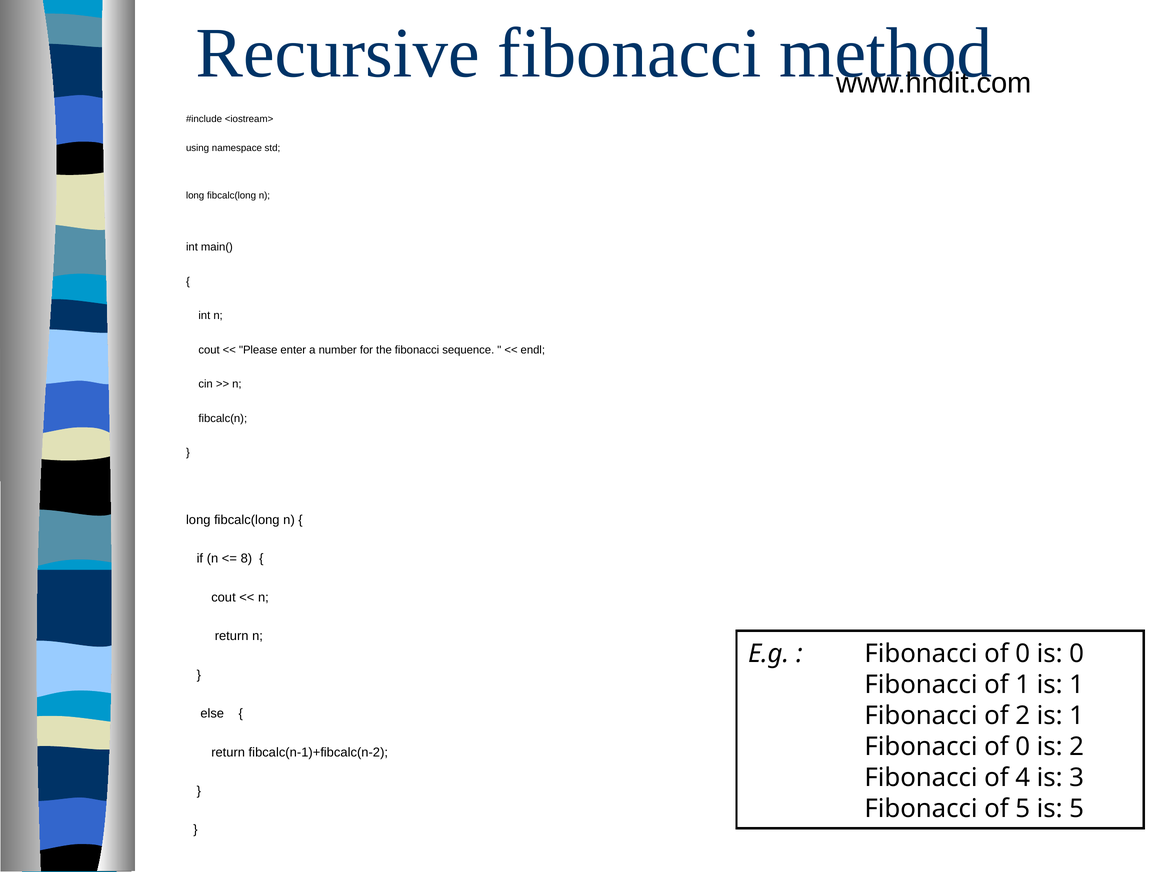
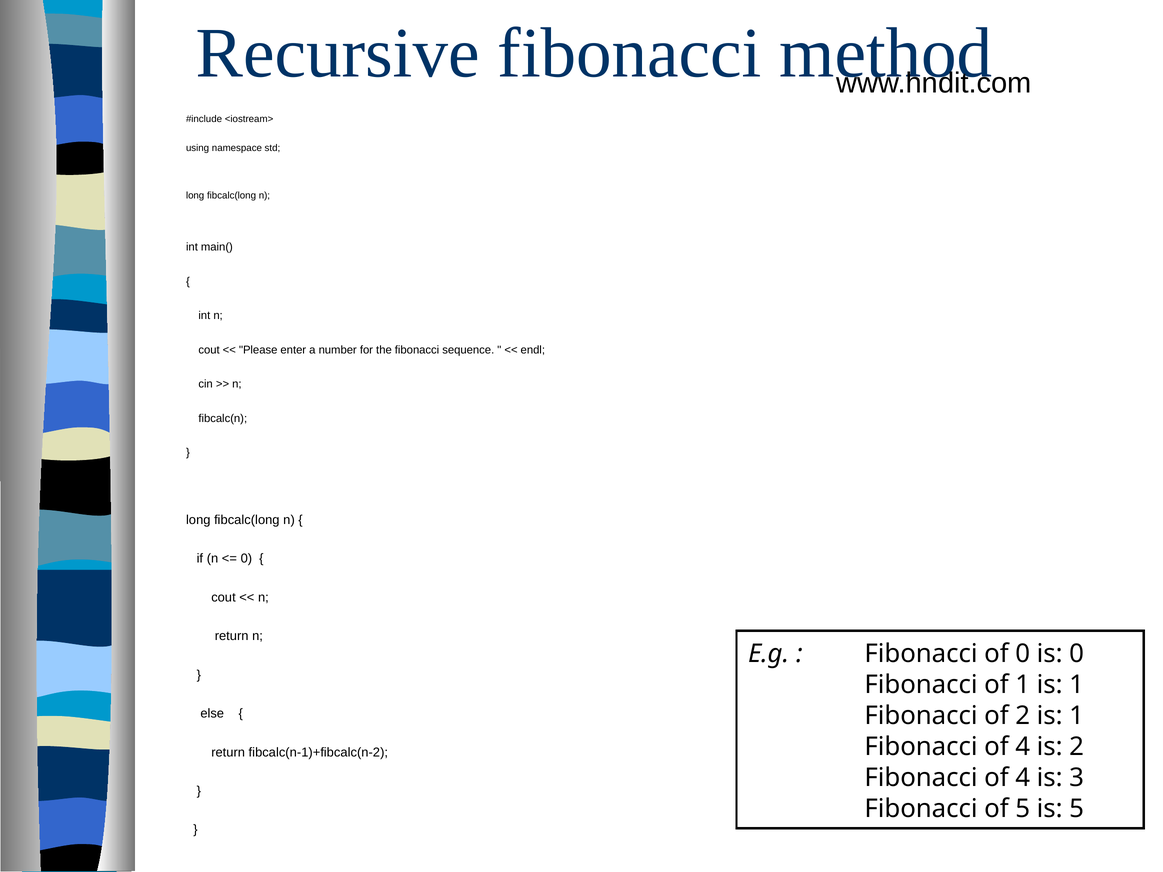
8 at (246, 559): 8 -> 0
0 at (1023, 747): 0 -> 4
